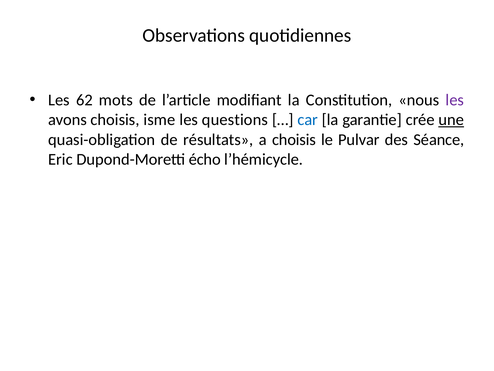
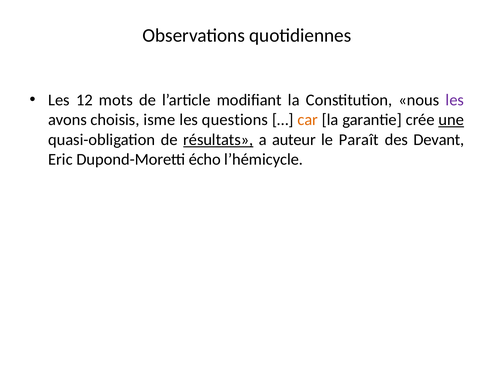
62: 62 -> 12
car colour: blue -> orange
résultats underline: none -> present
a choisis: choisis -> auteur
Pulvar: Pulvar -> Paraît
Séance: Séance -> Devant
